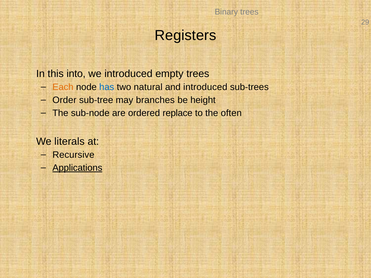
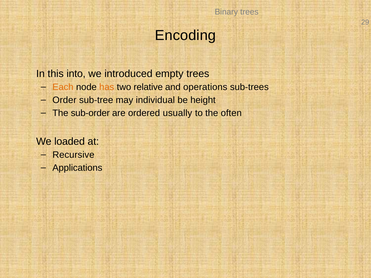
Registers: Registers -> Encoding
has colour: blue -> orange
natural: natural -> relative
and introduced: introduced -> operations
branches: branches -> individual
sub-node: sub-node -> sub-order
replace: replace -> usually
literals: literals -> loaded
Applications underline: present -> none
